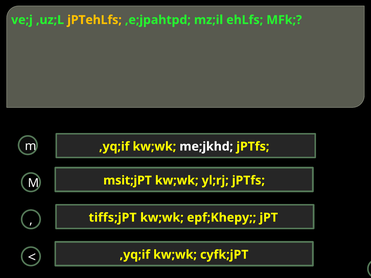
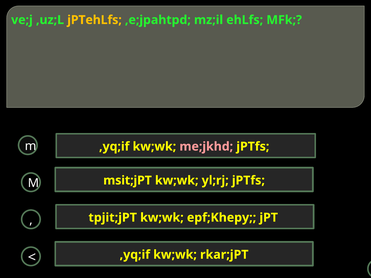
me;jkhd colour: white -> pink
tiffs;jPT: tiffs;jPT -> tpjit;jPT
cyfk;jPT: cyfk;jPT -> rkar;jPT
